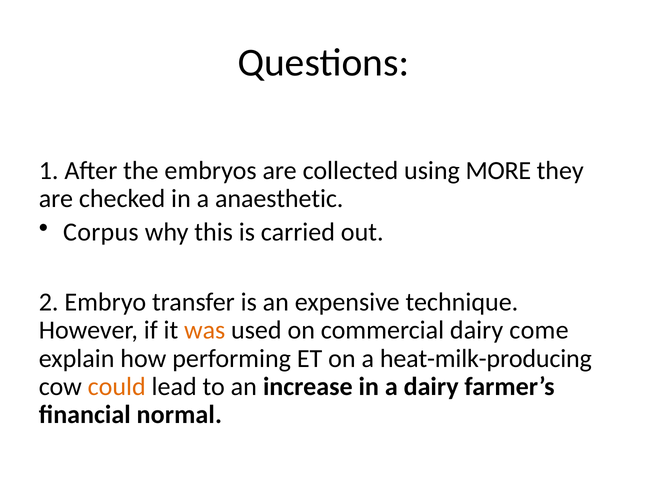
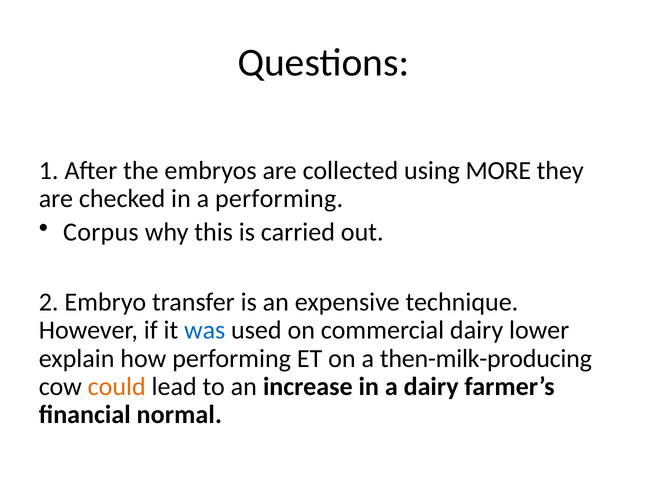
a anaesthetic: anaesthetic -> performing
was colour: orange -> blue
come: come -> lower
heat-milk-producing: heat-milk-producing -> then-milk-producing
